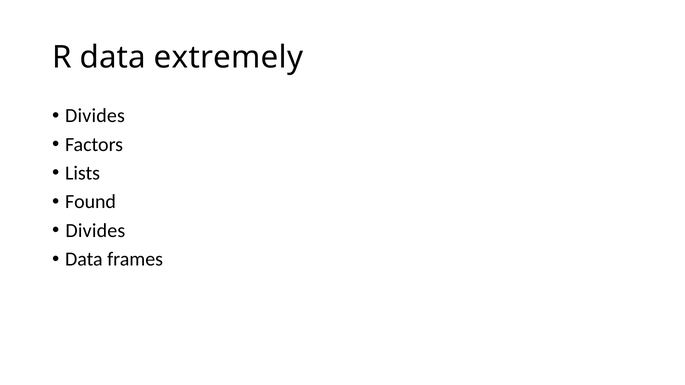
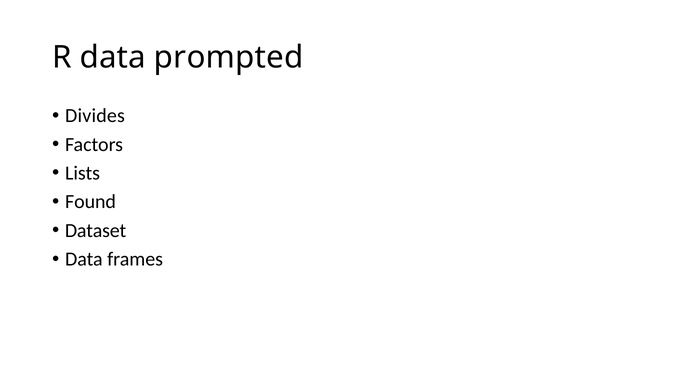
extremely: extremely -> prompted
Divides at (95, 231): Divides -> Dataset
